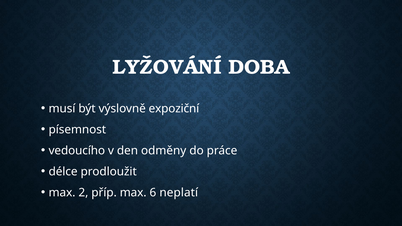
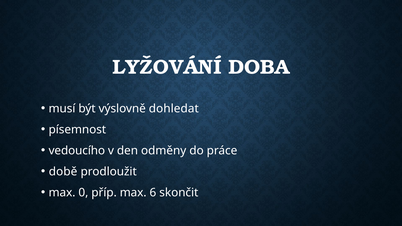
expoziční: expoziční -> dohledat
délce: délce -> době
2: 2 -> 0
neplatí: neplatí -> skončit
